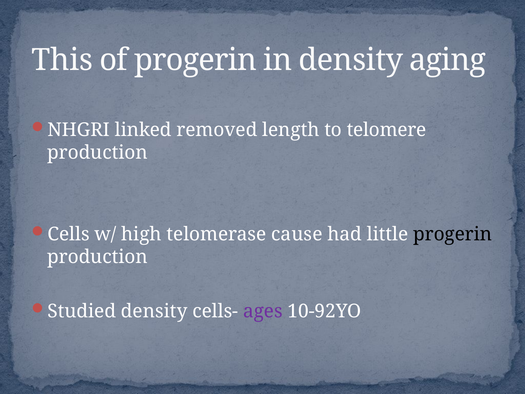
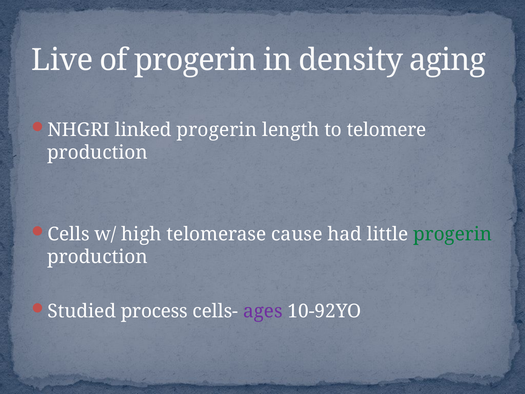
This: This -> Live
linked removed: removed -> progerin
progerin at (453, 234) colour: black -> green
Studied density: density -> process
